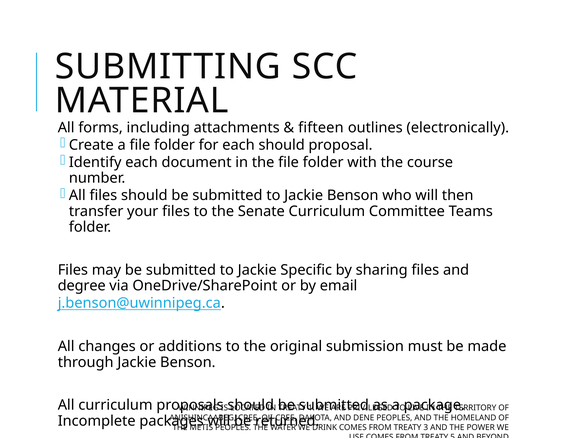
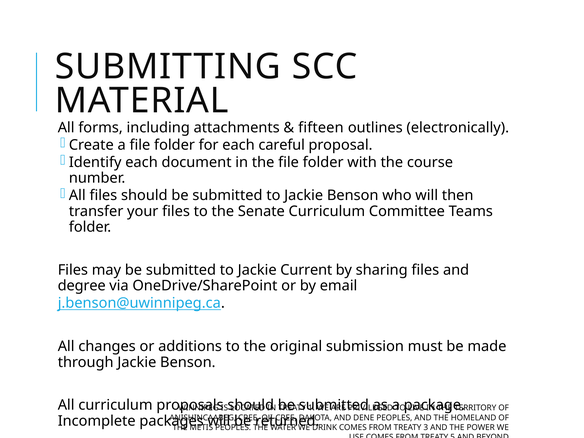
each should: should -> careful
Specific: Specific -> Current
